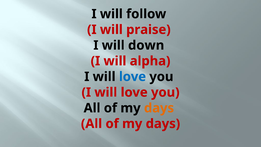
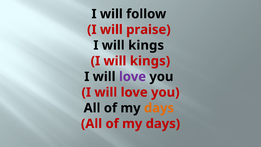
down at (146, 45): down -> kings
alpha at (150, 61): alpha -> kings
love at (132, 77) colour: blue -> purple
